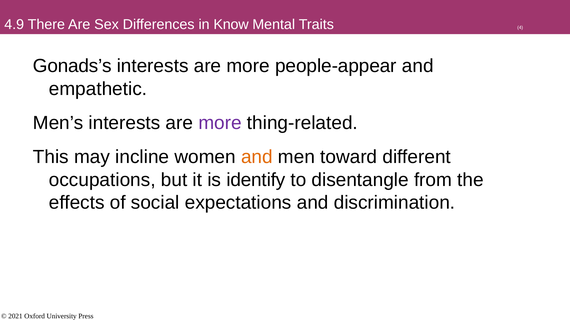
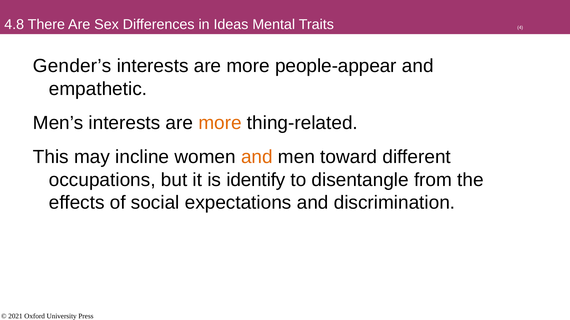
4.9: 4.9 -> 4.8
Know: Know -> Ideas
Gonads’s: Gonads’s -> Gender’s
more at (220, 123) colour: purple -> orange
